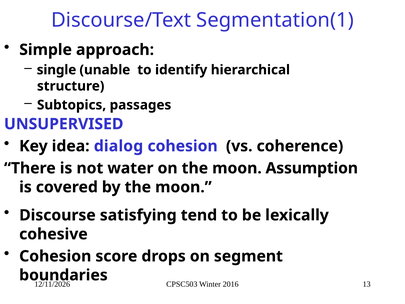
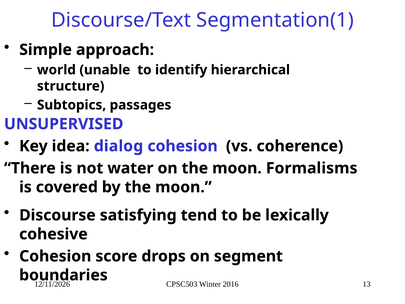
single: single -> world
Assumption: Assumption -> Formalisms
